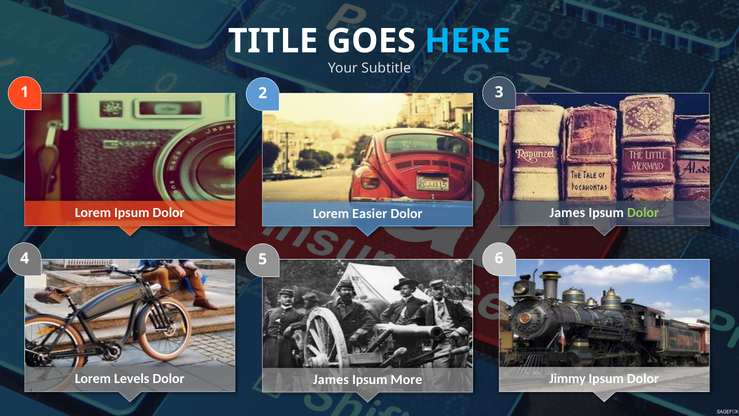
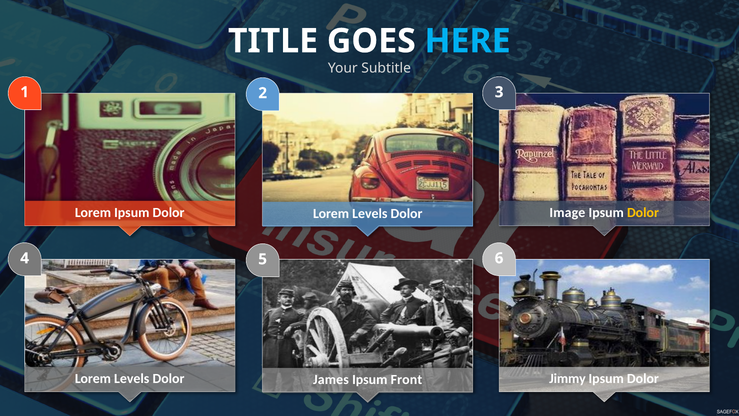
James at (567, 213): James -> Image
Dolor at (643, 213) colour: light green -> yellow
Easier at (370, 214): Easier -> Levels
More: More -> Front
